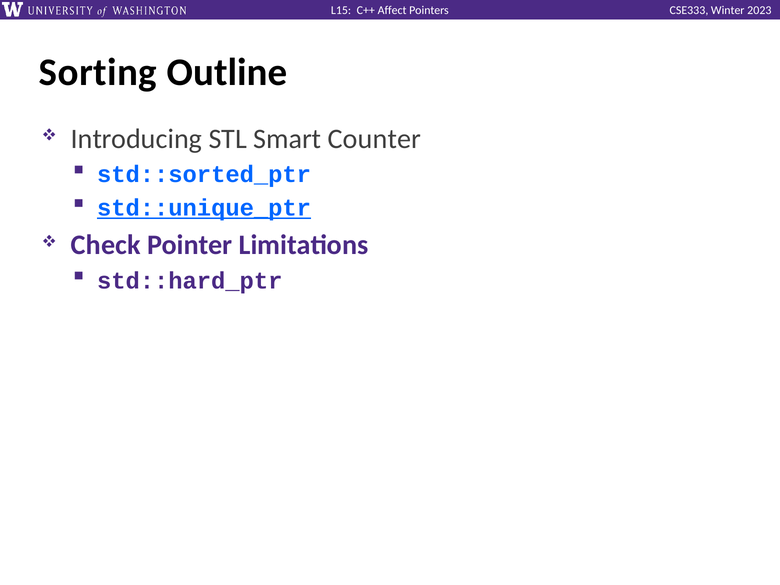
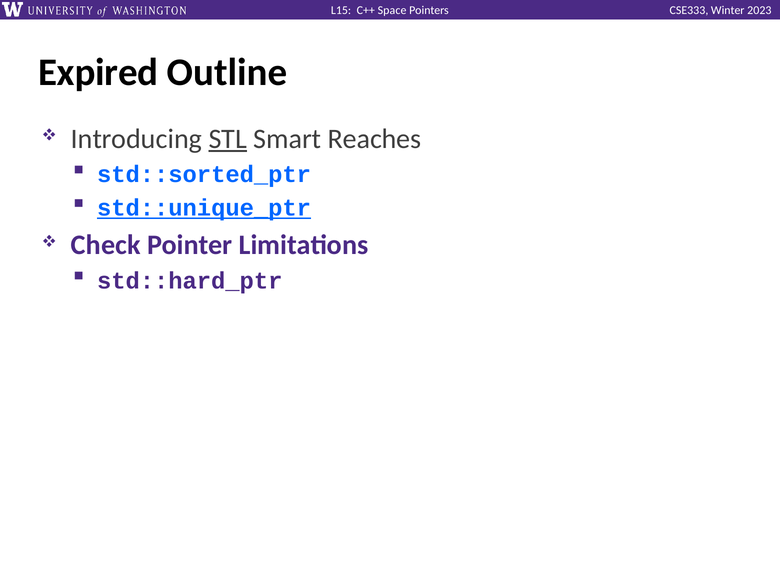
Affect: Affect -> Space
Sorting: Sorting -> Expired
STL underline: none -> present
Counter: Counter -> Reaches
